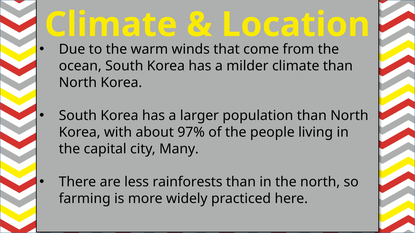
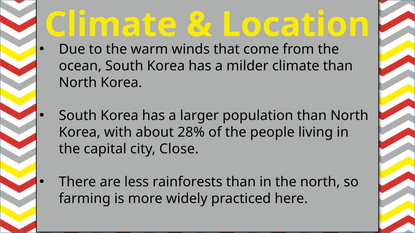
97%: 97% -> 28%
Many: Many -> Close
